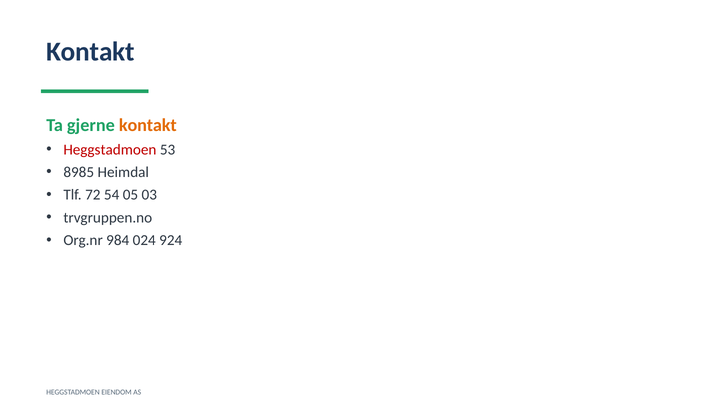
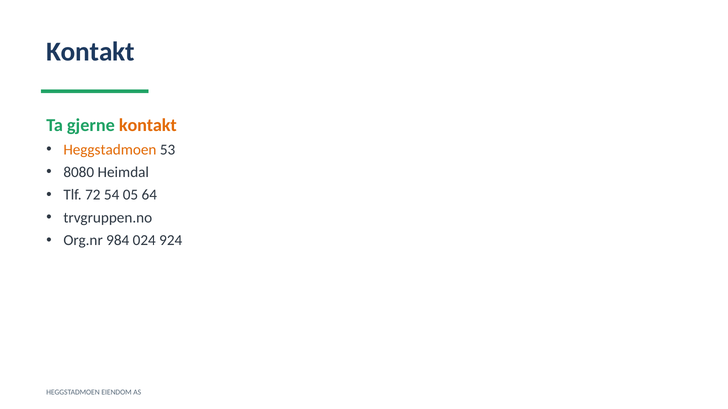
Heggstadmoen at (110, 150) colour: red -> orange
8985: 8985 -> 8080
03: 03 -> 64
